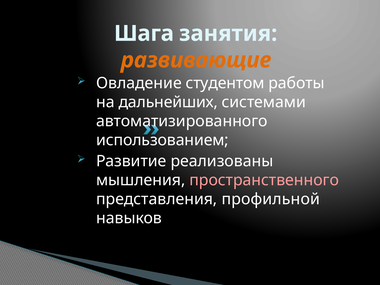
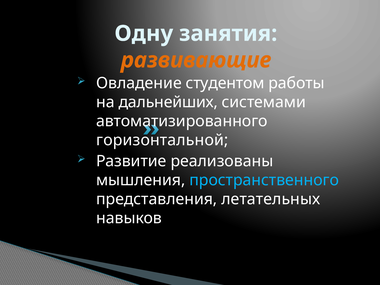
Шага: Шага -> Одну
использованием: использованием -> горизонтальной
пространственного colour: pink -> light blue
профильной: профильной -> летательных
